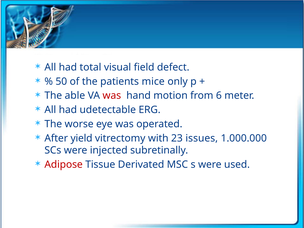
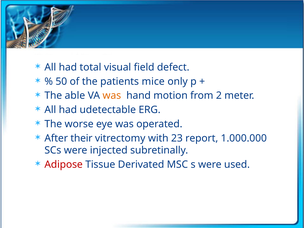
was at (112, 96) colour: red -> orange
6: 6 -> 2
yield: yield -> their
issues: issues -> report
